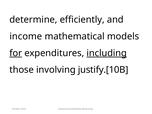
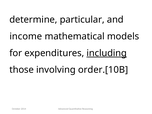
efficiently: efficiently -> particular
for underline: present -> none
justify.[10B: justify.[10B -> order.[10B
